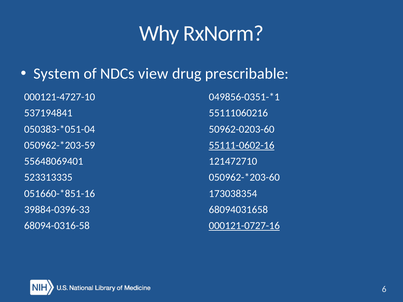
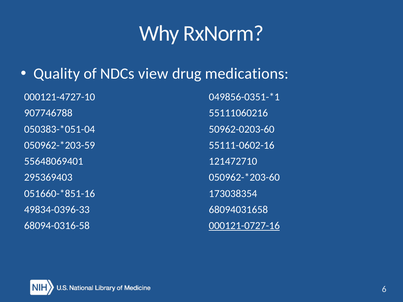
System: System -> Quality
prescribable: prescribable -> medications
537194841: 537194841 -> 907746788
55111-0602-16 underline: present -> none
523313335: 523313335 -> 295369403
39884-0396-33: 39884-0396-33 -> 49834-0396-33
